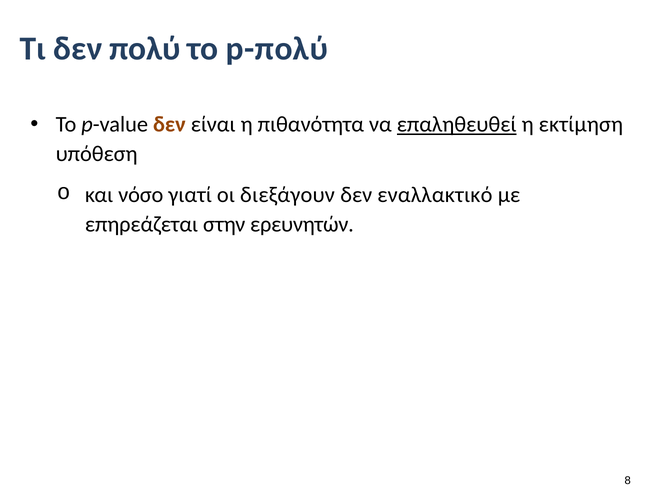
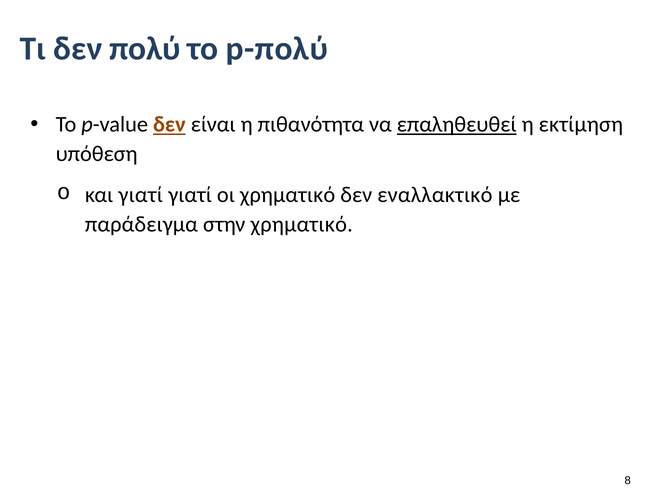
δεν at (169, 125) underline: none -> present
και νόσο: νόσο -> γιατί
οι διεξάγουν: διεξάγουν -> χρηματικό
επηρεάζεται: επηρεάζεται -> παράδειγμα
στην ερευνητών: ερευνητών -> χρηματικό
